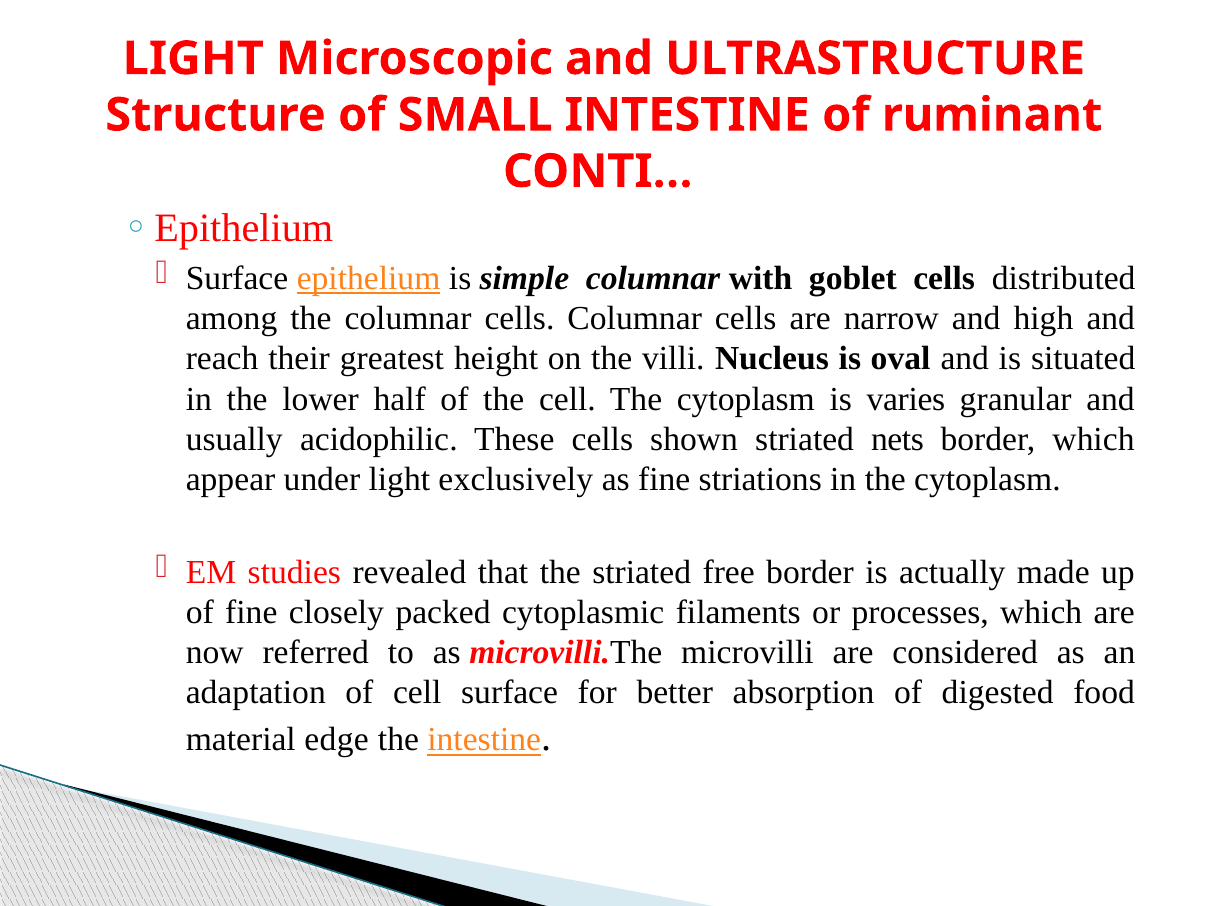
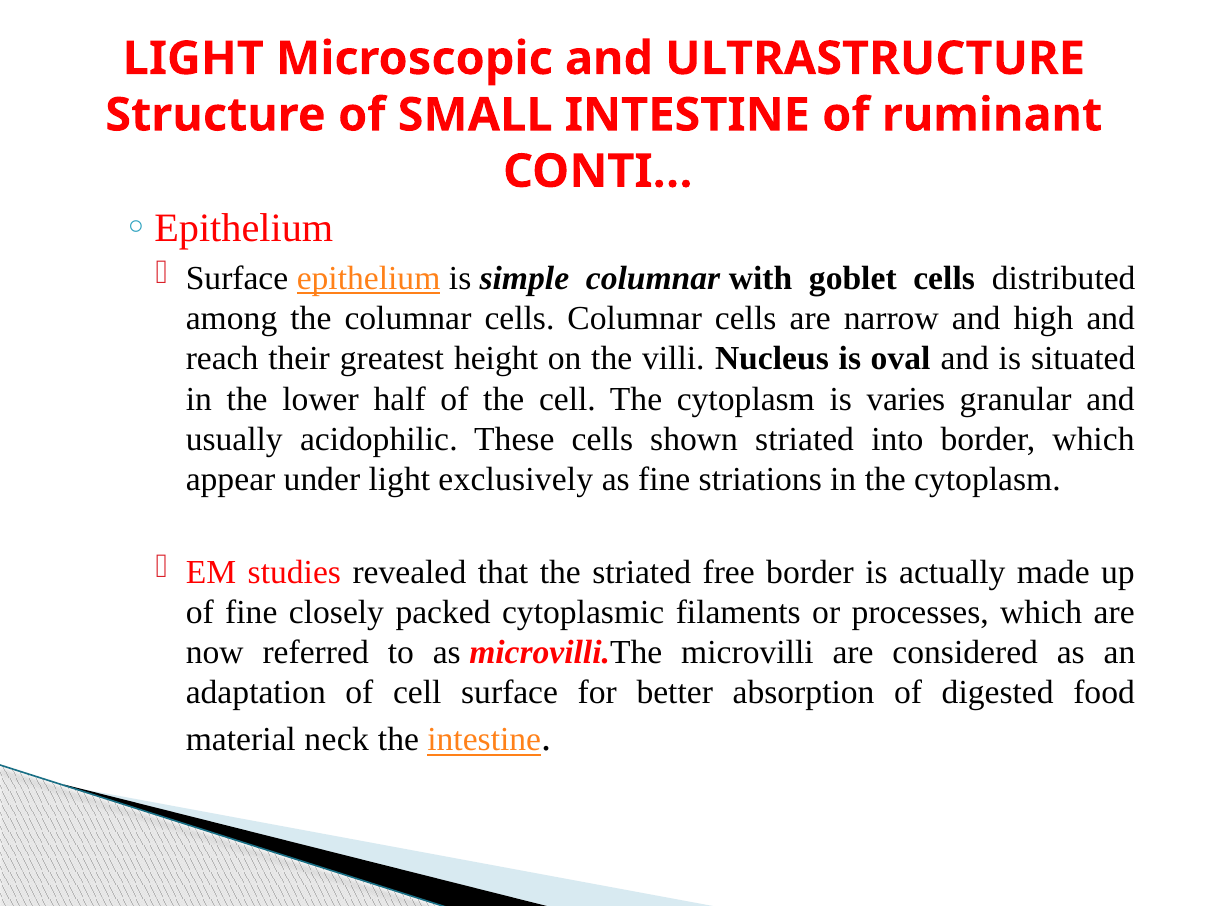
nets: nets -> into
edge: edge -> neck
